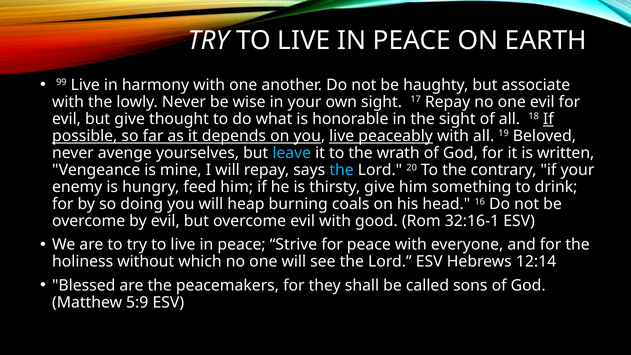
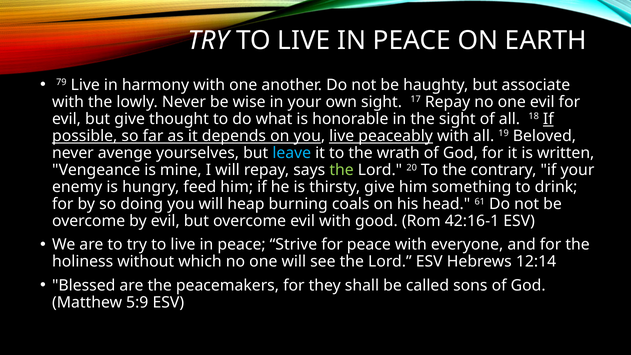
99: 99 -> 79
the at (342, 170) colour: light blue -> light green
16: 16 -> 61
32:16-1: 32:16-1 -> 42:16-1
